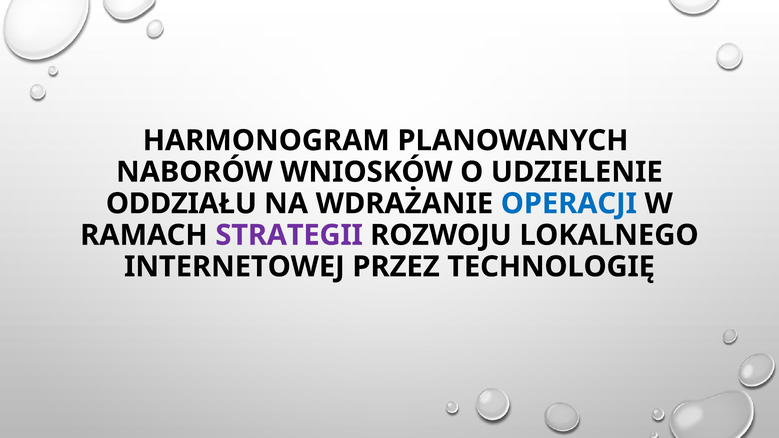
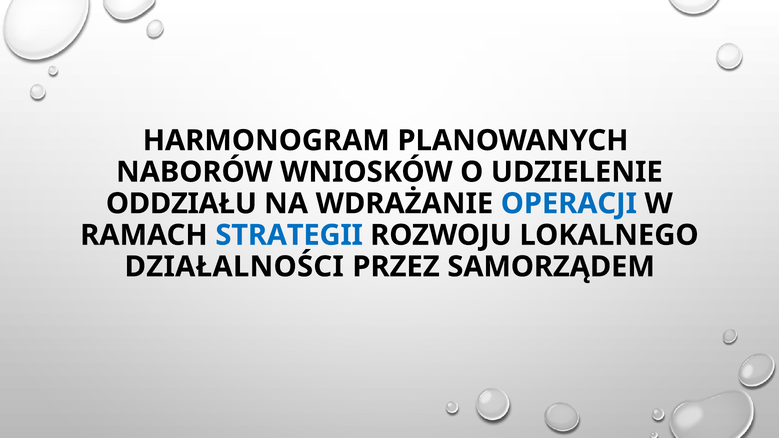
STRATEGII colour: purple -> blue
INTERNETOWEJ: INTERNETOWEJ -> DZIAŁALNOŚCI
TECHNOLOGIĘ: TECHNOLOGIĘ -> SAMORZĄDEM
